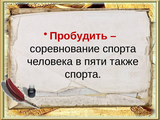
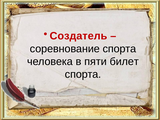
Пробудить: Пробудить -> Создатель
также: также -> билет
